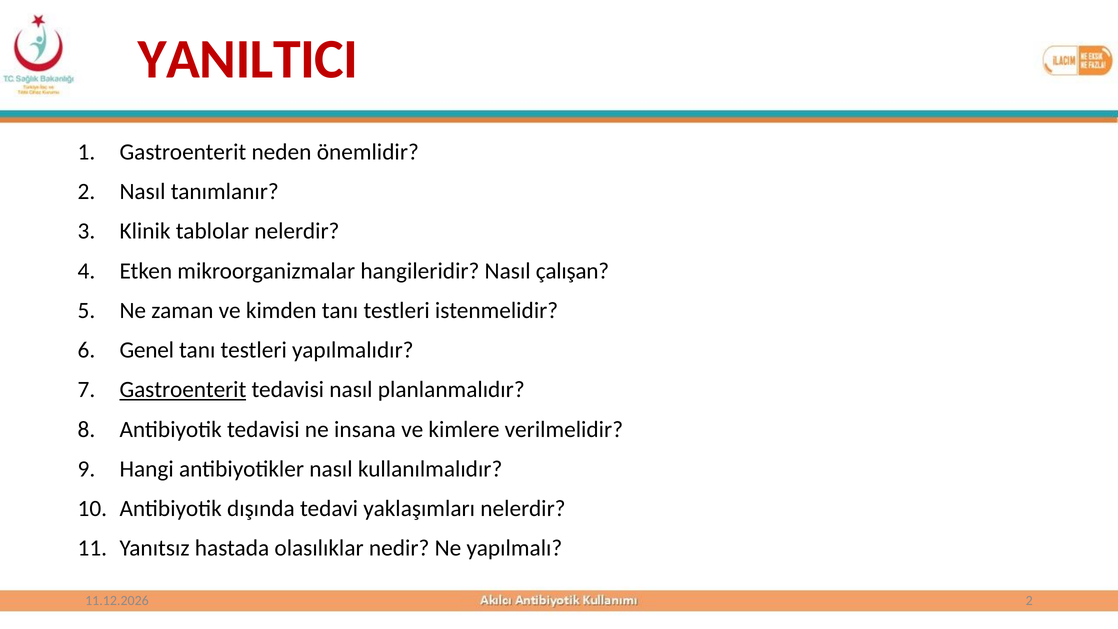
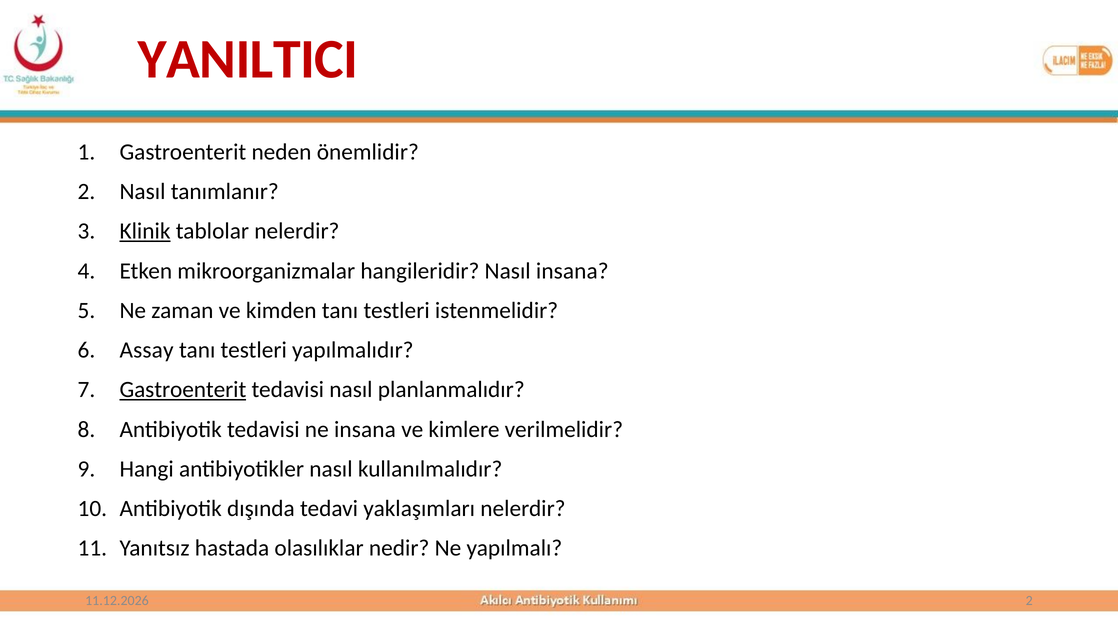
Klinik underline: none -> present
Nasıl çalışan: çalışan -> insana
Genel: Genel -> Assay
